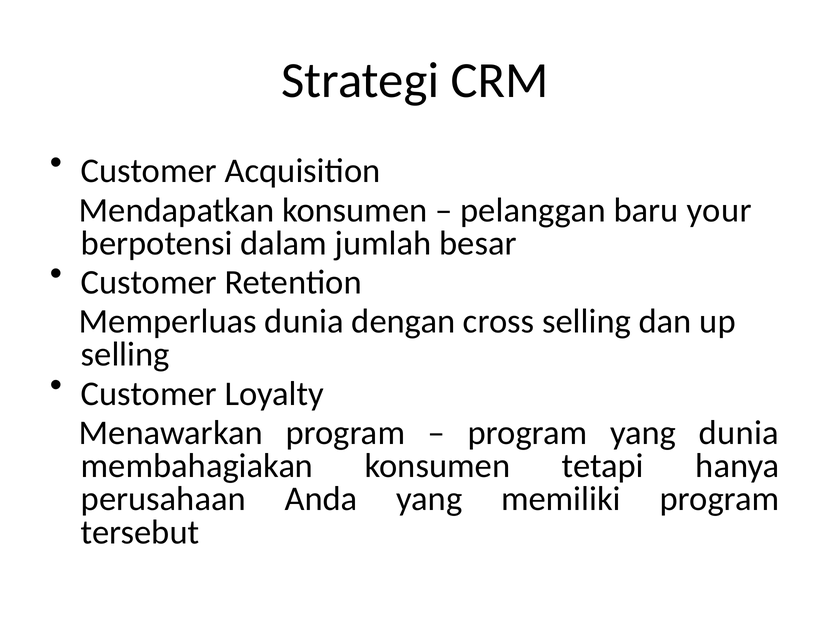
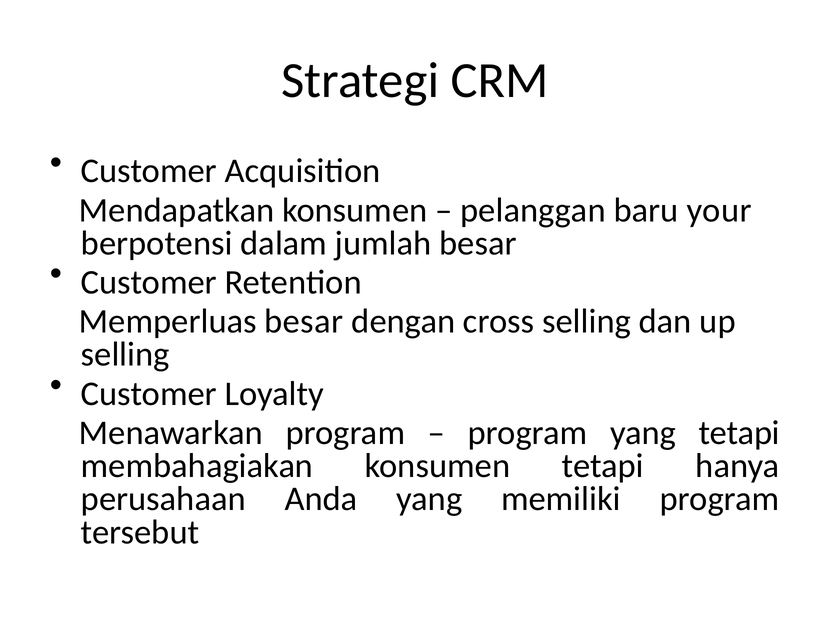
Memperluas dunia: dunia -> besar
yang dunia: dunia -> tetapi
